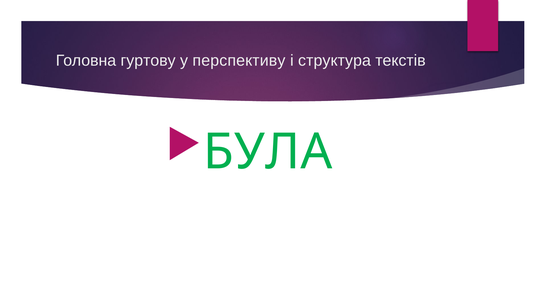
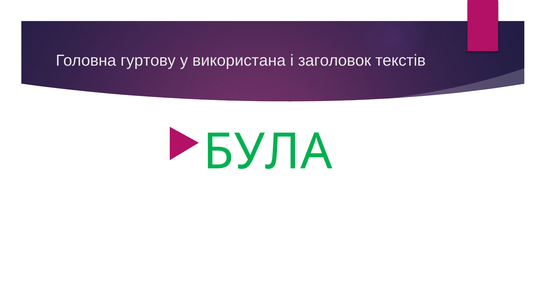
перспективу: перспективу -> використана
структура: структура -> заголовок
